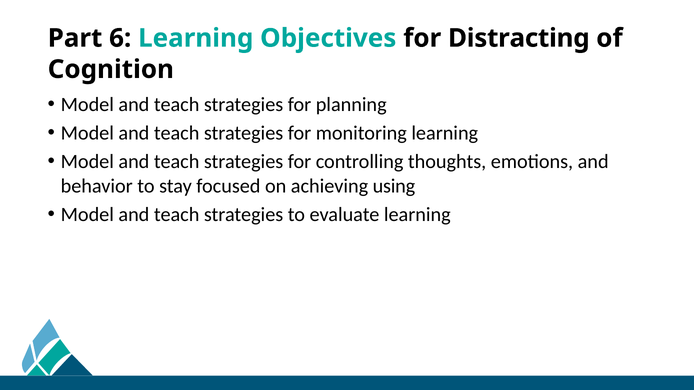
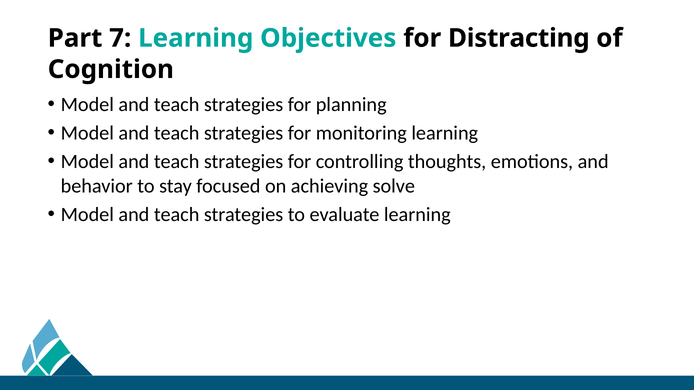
6: 6 -> 7
using: using -> solve
